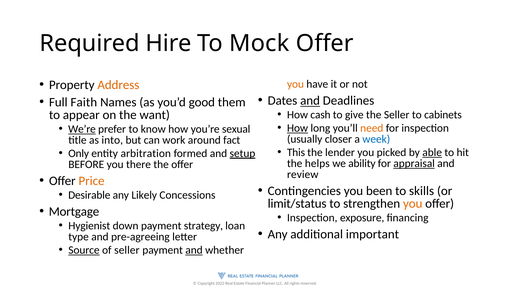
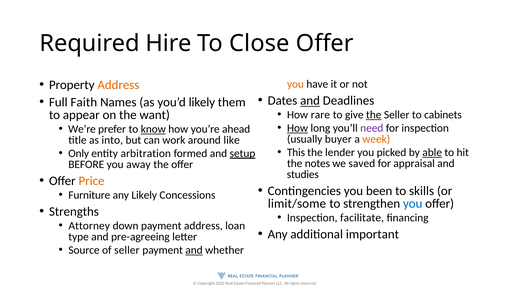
Mock: Mock -> Close
you’d good: good -> likely
cash: cash -> rare
the at (374, 115) underline: none -> present
need colour: orange -> purple
We’re underline: present -> none
know underline: none -> present
sexual: sexual -> ahead
closer: closer -> buyer
week colour: blue -> orange
fact: fact -> like
helps: helps -> notes
ability: ability -> saved
appraisal underline: present -> none
there: there -> away
review: review -> studies
Desirable: Desirable -> Furniture
limit/status: limit/status -> limit/some
you at (413, 204) colour: orange -> blue
Mortgage: Mortgage -> Strengths
exposure: exposure -> facilitate
Hygienist: Hygienist -> Attorney
payment strategy: strategy -> address
Source underline: present -> none
